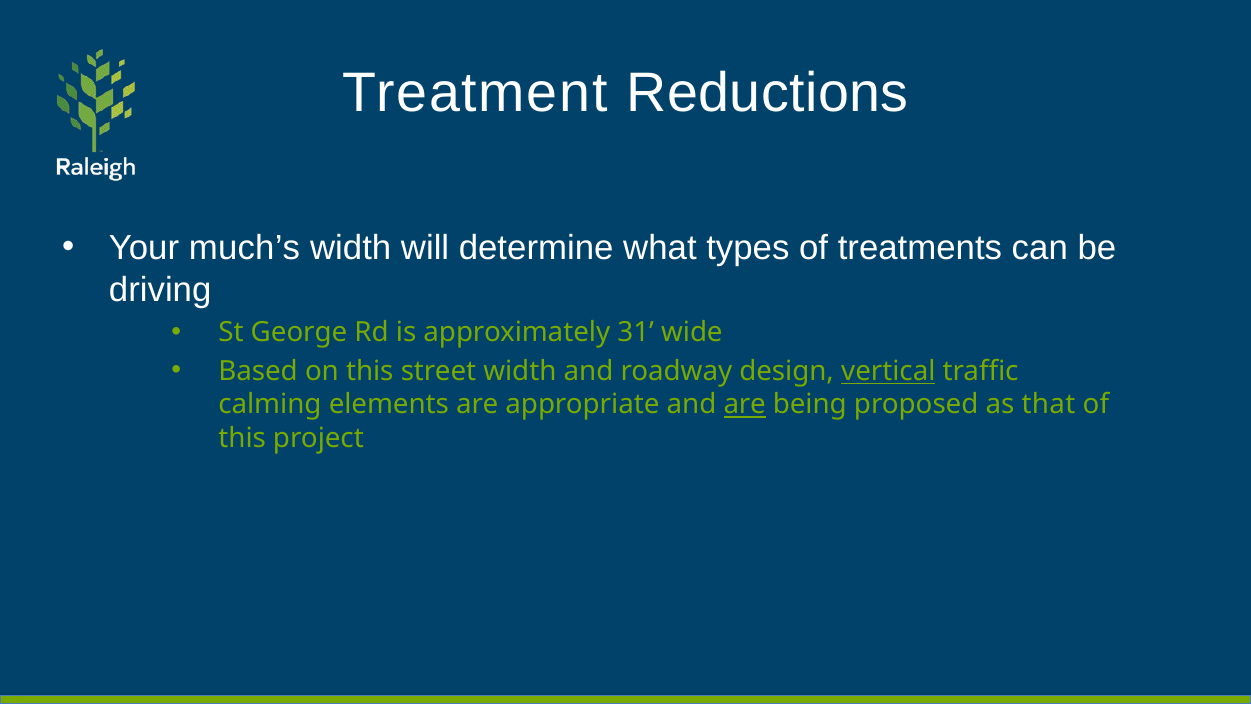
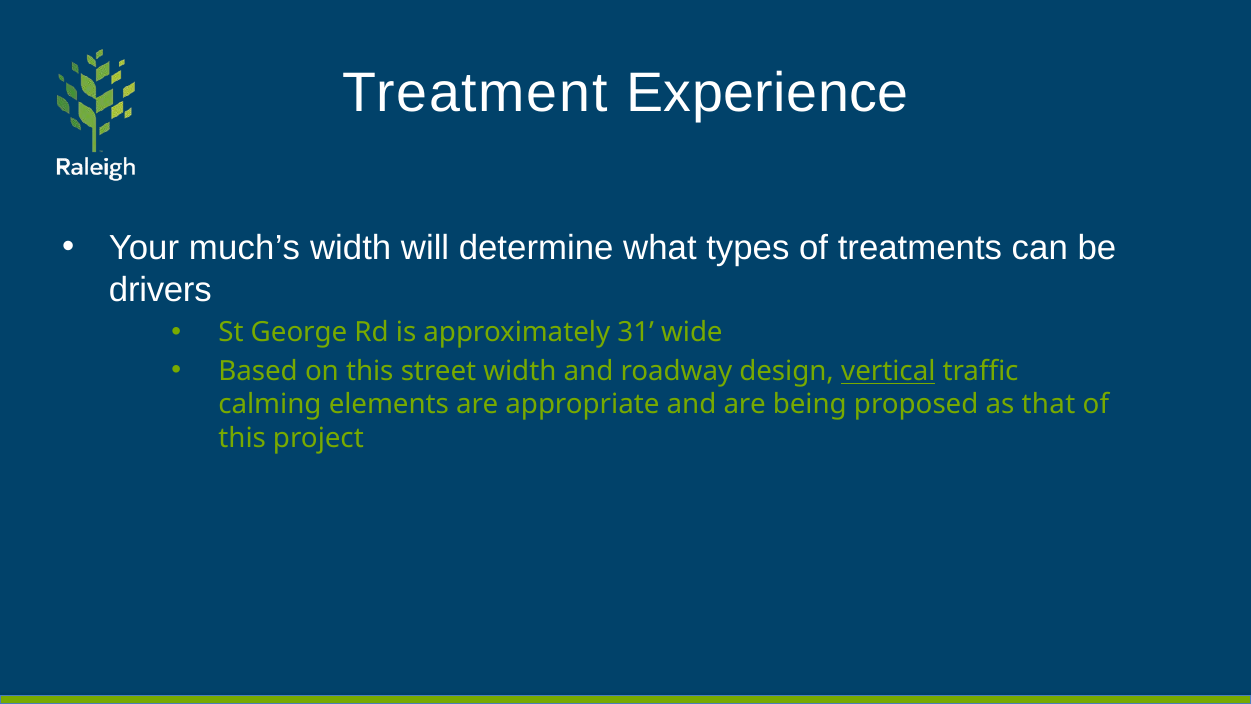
Reductions: Reductions -> Experience
driving: driving -> drivers
are at (745, 405) underline: present -> none
